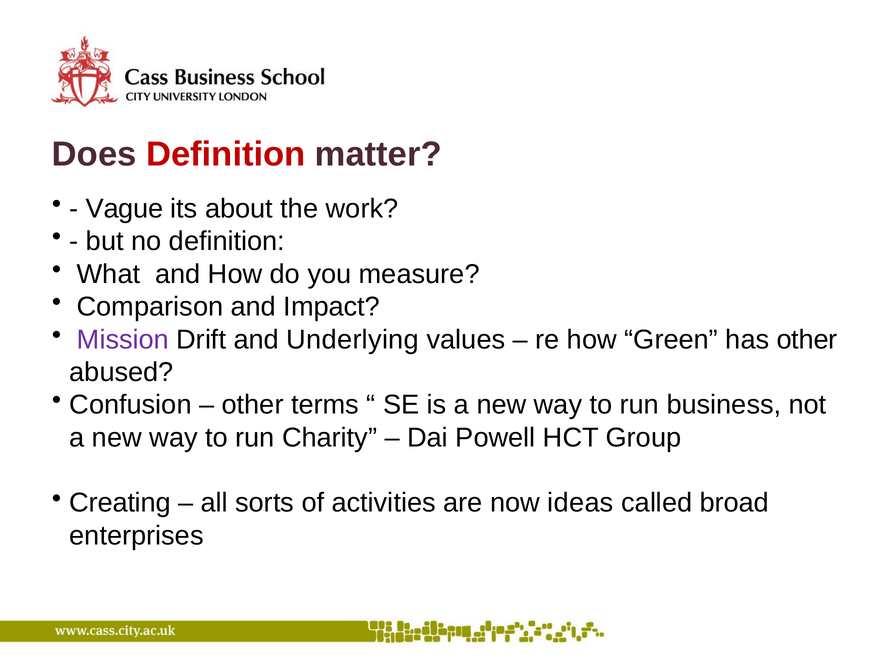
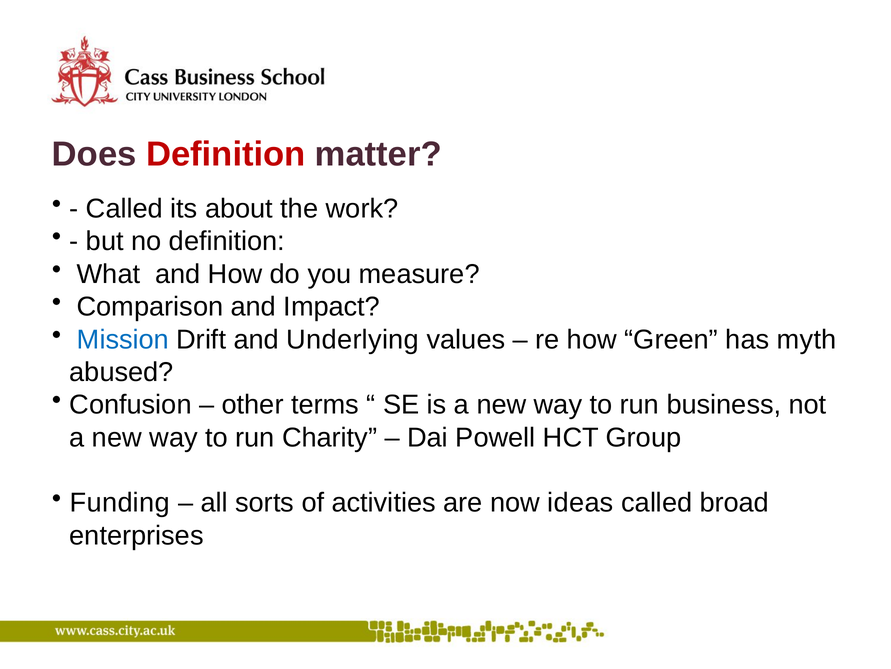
Vague at (125, 209): Vague -> Called
Mission colour: purple -> blue
has other: other -> myth
Creating: Creating -> Funding
